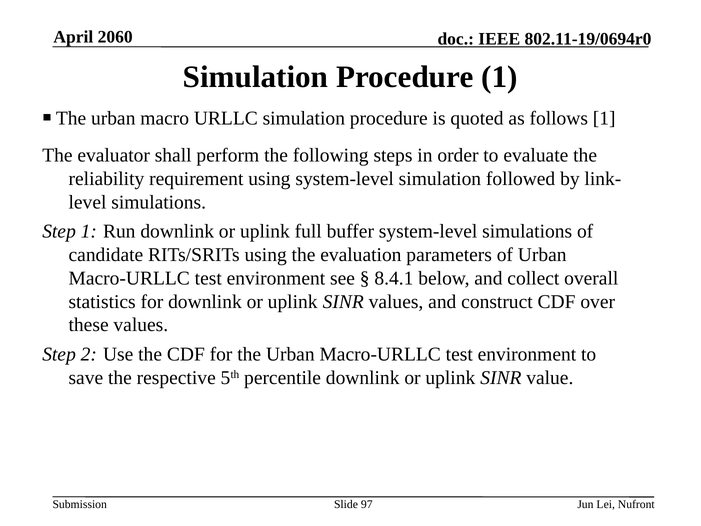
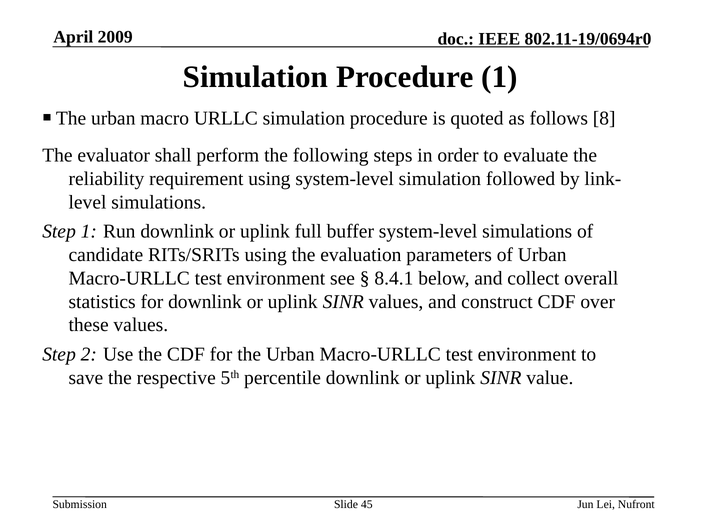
2060: 2060 -> 2009
follows 1: 1 -> 8
97: 97 -> 45
